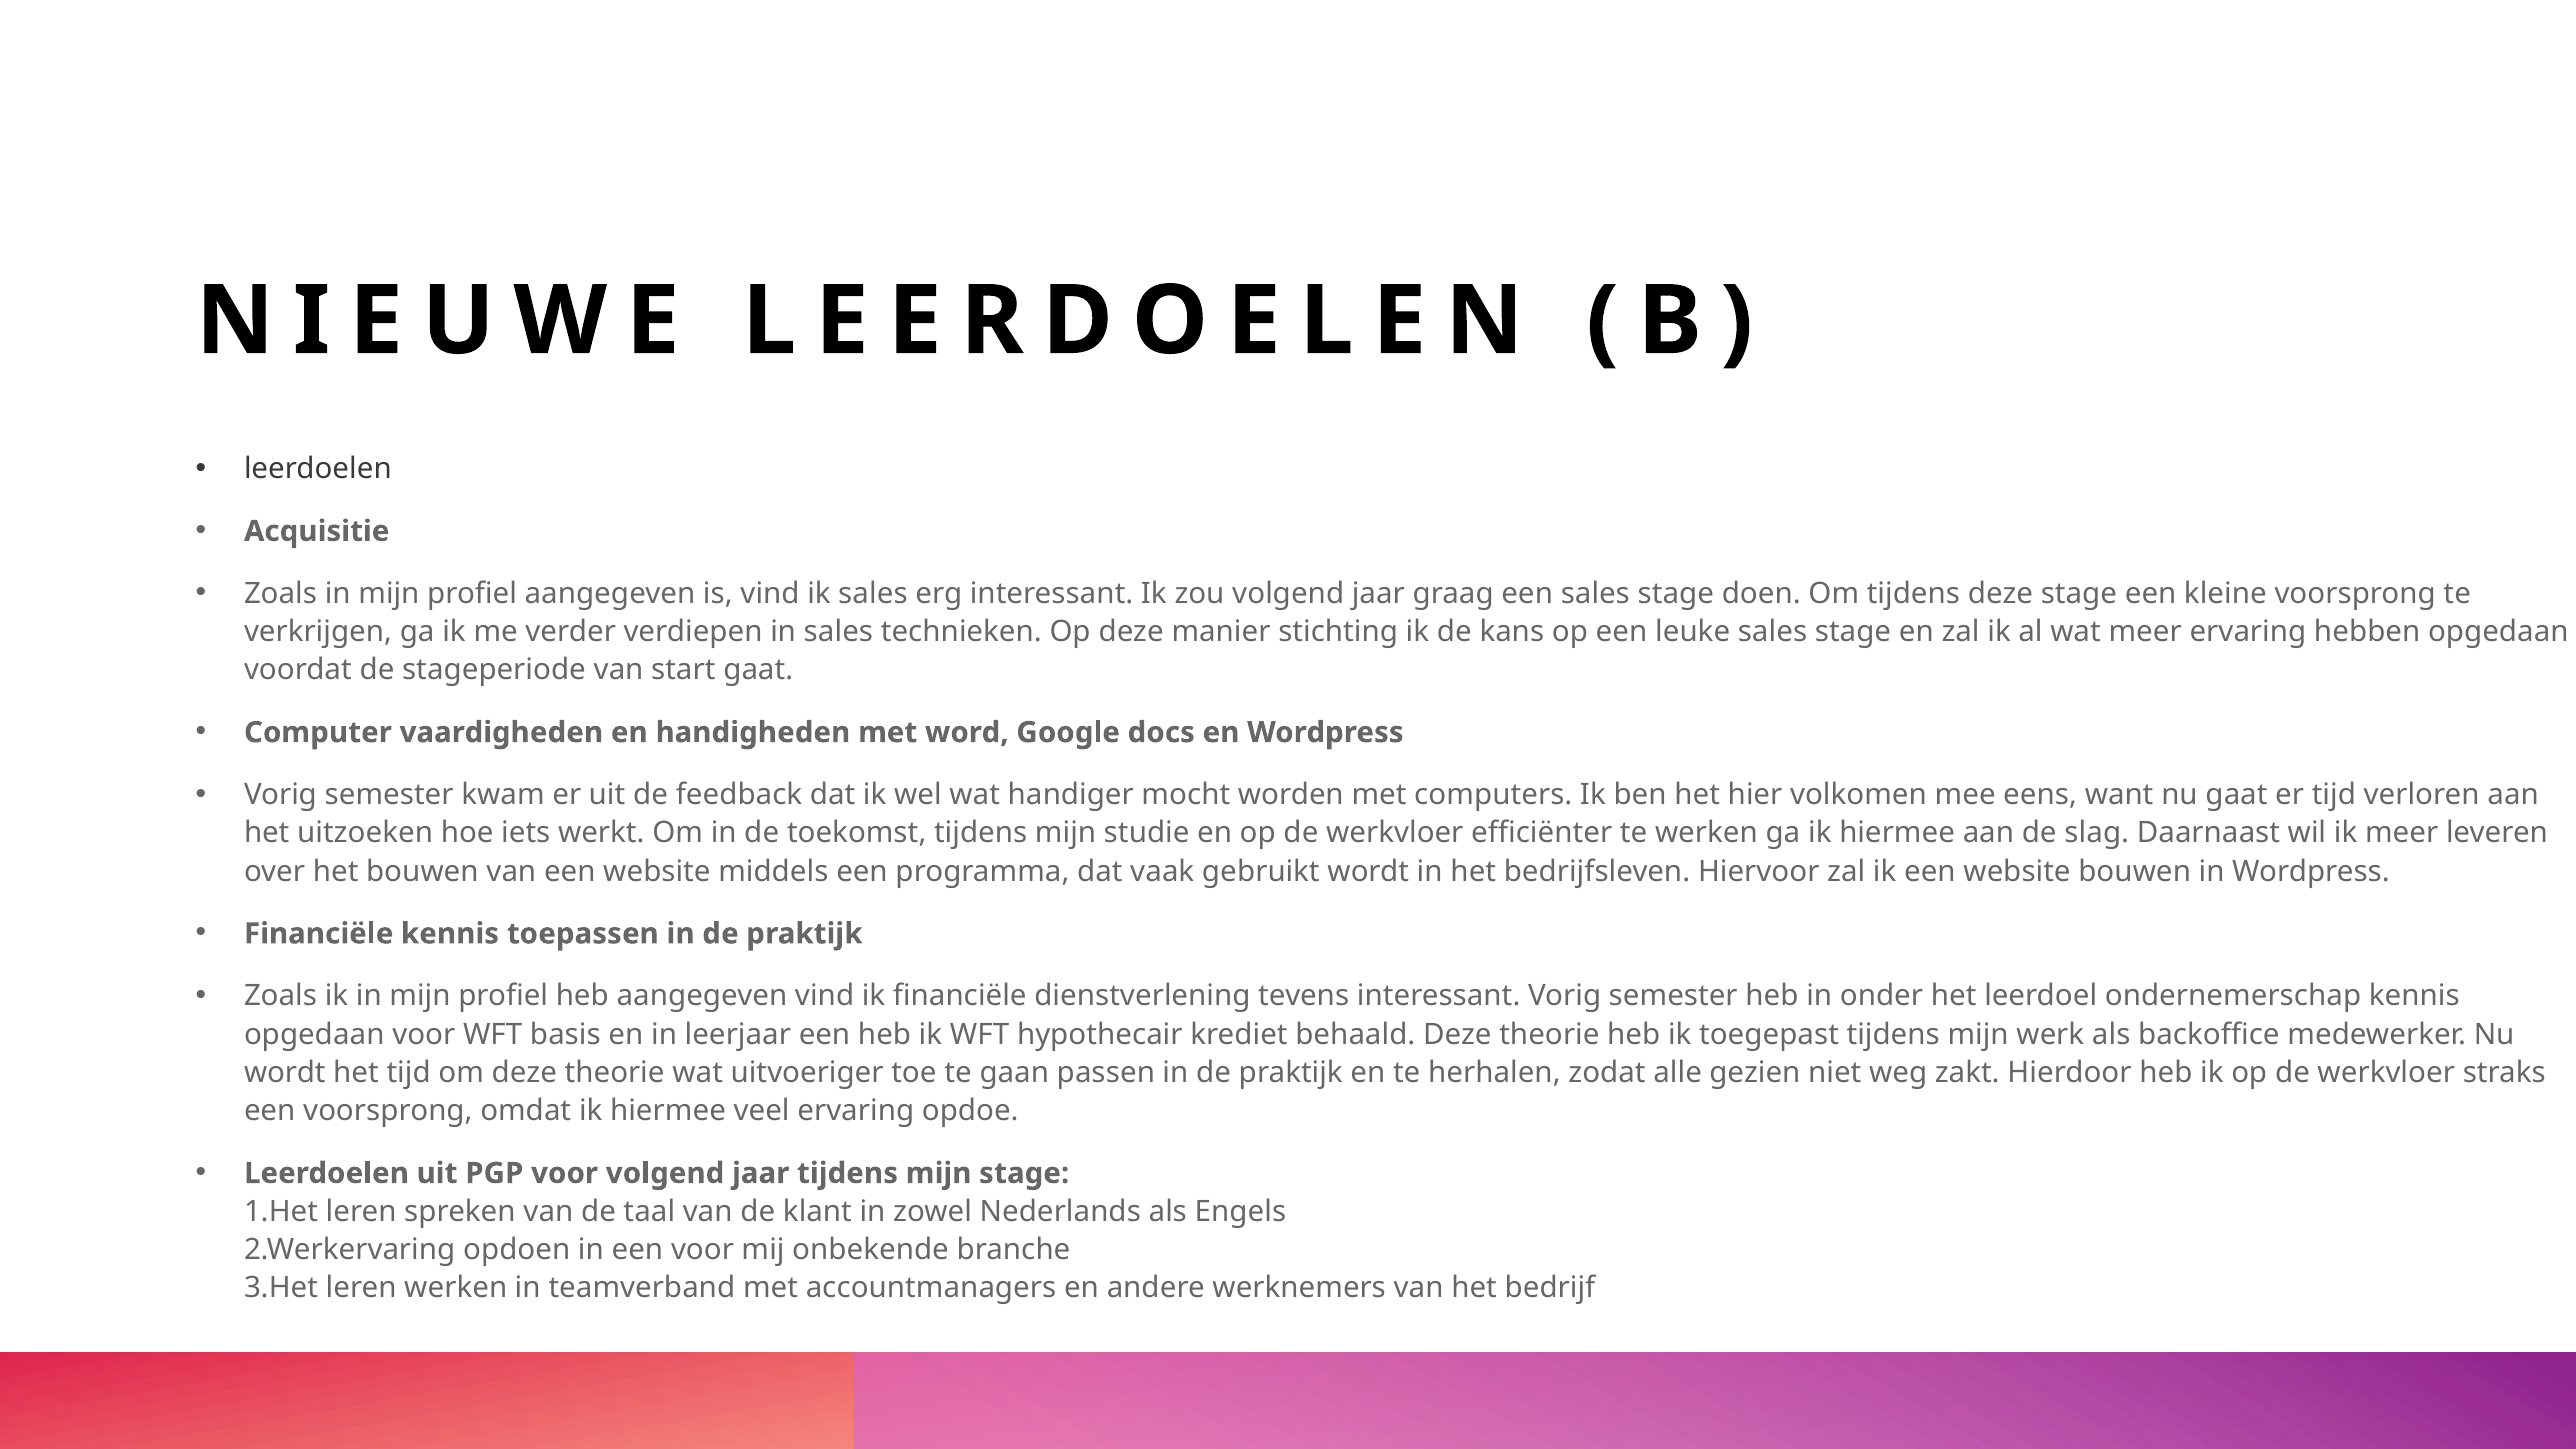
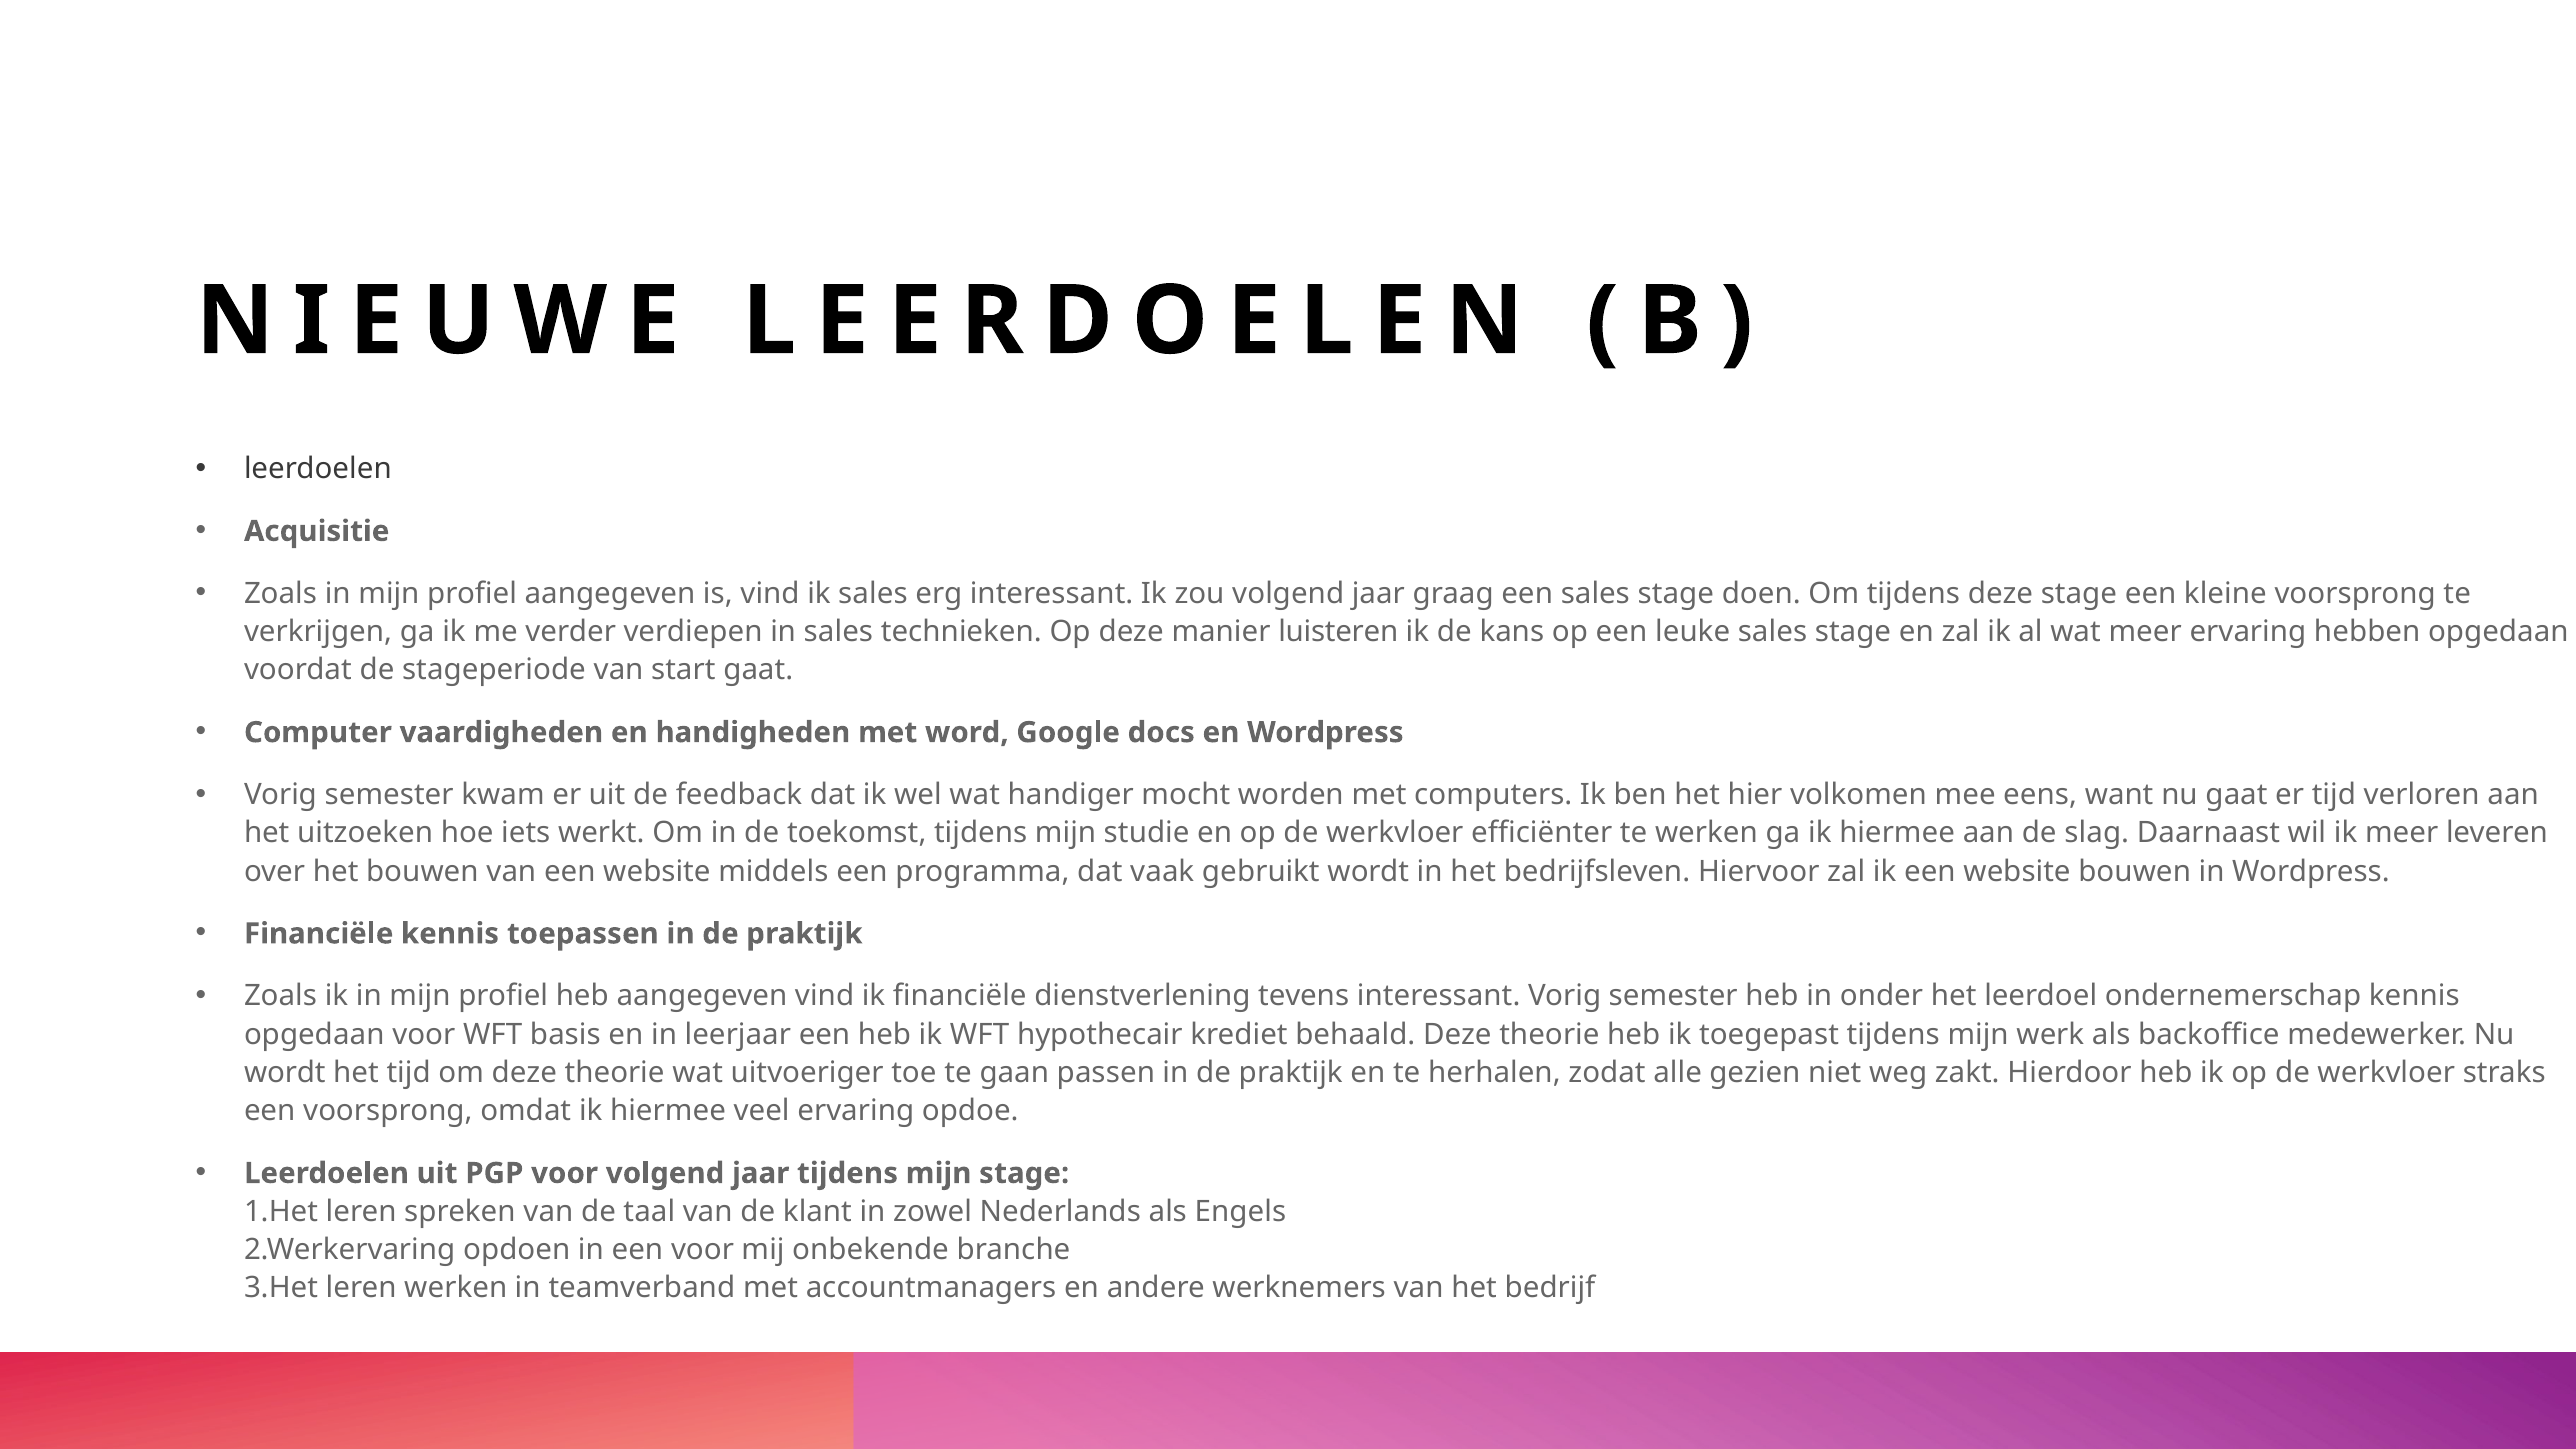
stichting: stichting -> luisteren
